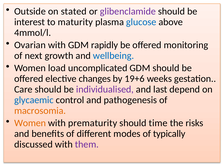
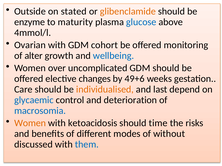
glibenclamide colour: purple -> orange
interest: interest -> enzyme
rapidly: rapidly -> cohort
next: next -> alter
load: load -> over
19+6: 19+6 -> 49+6
individualised colour: purple -> orange
pathogenesis: pathogenesis -> deterioration
macrosomia colour: orange -> blue
prematurity: prematurity -> ketoacidosis
typically: typically -> without
them colour: purple -> blue
